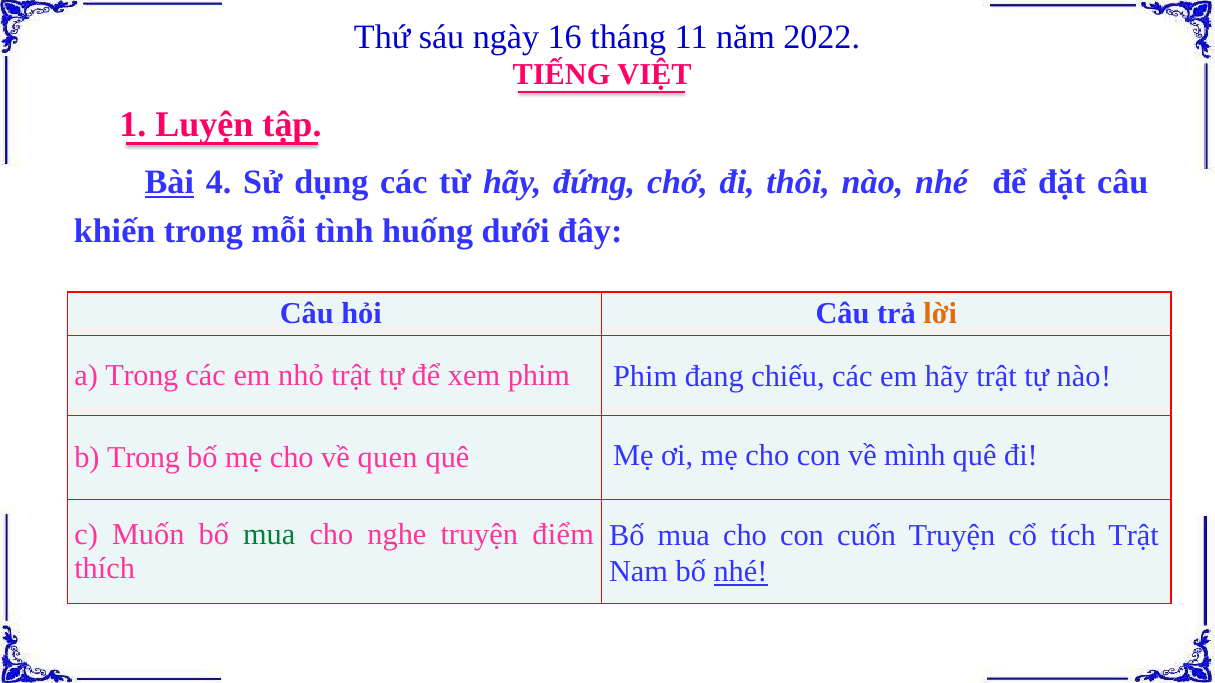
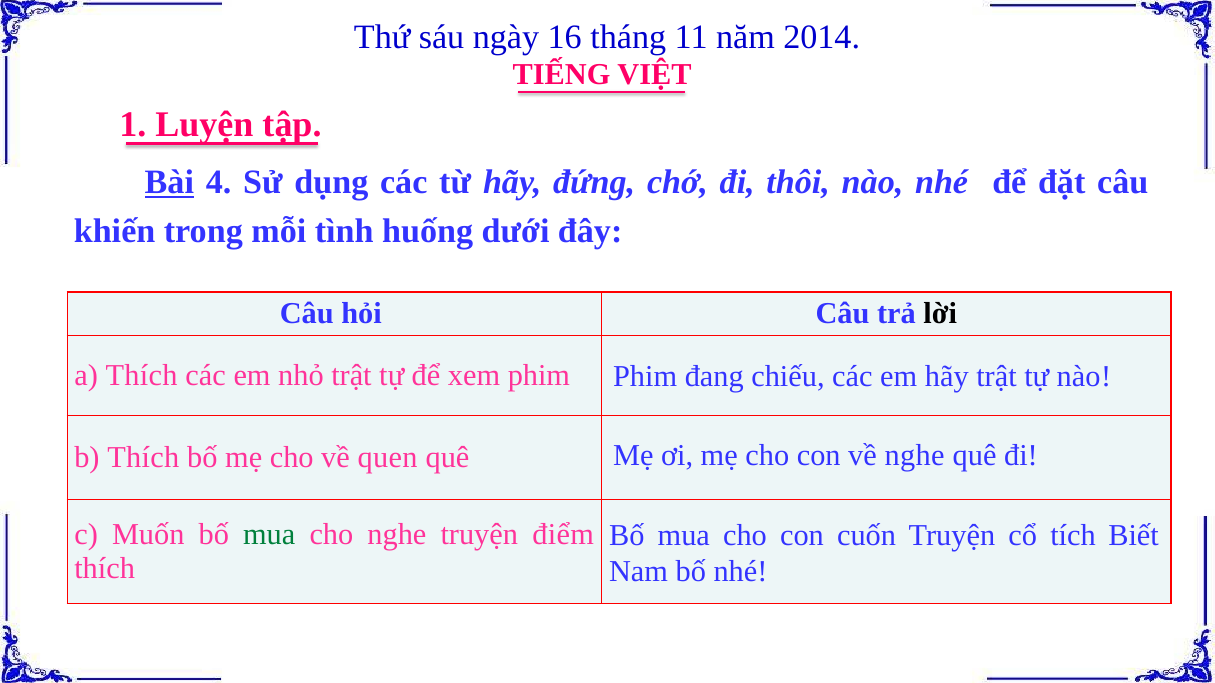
2022: 2022 -> 2014
lời colour: orange -> black
a Trong: Trong -> Thích
về mình: mình -> nghe
b Trong: Trong -> Thích
tích Trật: Trật -> Biết
nhé at (741, 571) underline: present -> none
